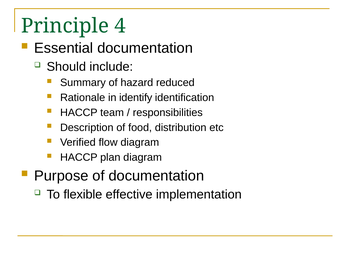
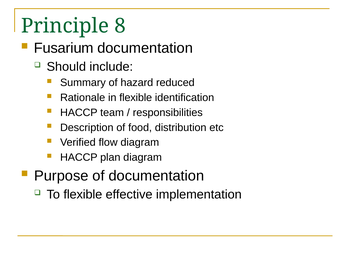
4: 4 -> 8
Essential: Essential -> Fusarium
in identify: identify -> flexible
